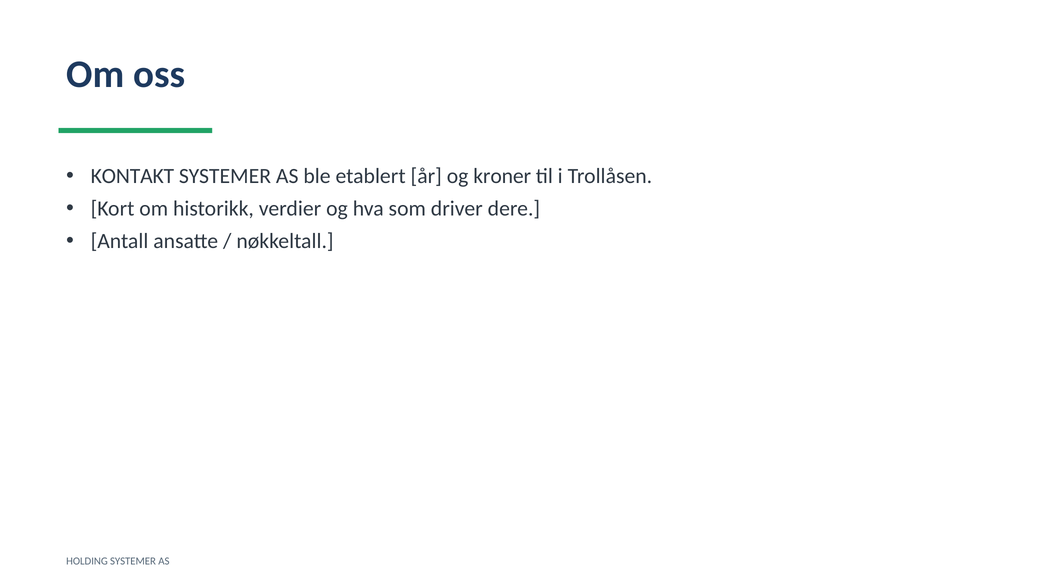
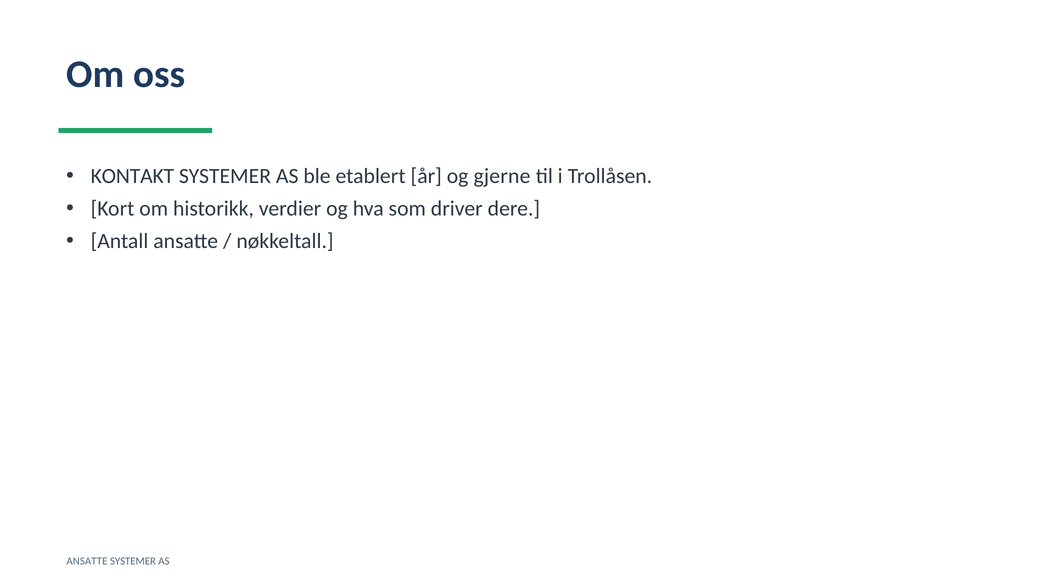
kroner: kroner -> gjerne
HOLDING at (87, 562): HOLDING -> ANSATTE
